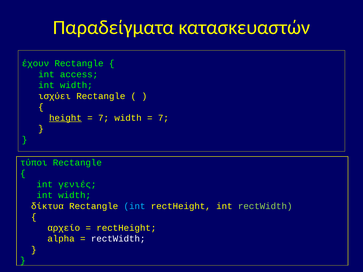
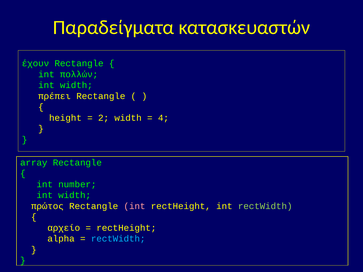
access: access -> πολλών
ισχύει: ισχύει -> πρέπει
height underline: present -> none
7 at (104, 118): 7 -> 2
7 at (163, 118): 7 -> 4
τύποι: τύποι -> array
γενιές: γενιές -> number
δίκτυα: δίκτυα -> πρώτος
int at (135, 206) colour: light blue -> pink
rectWidth at (118, 239) colour: white -> light blue
